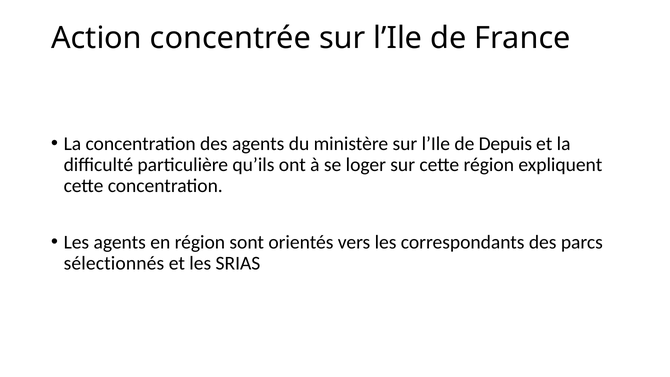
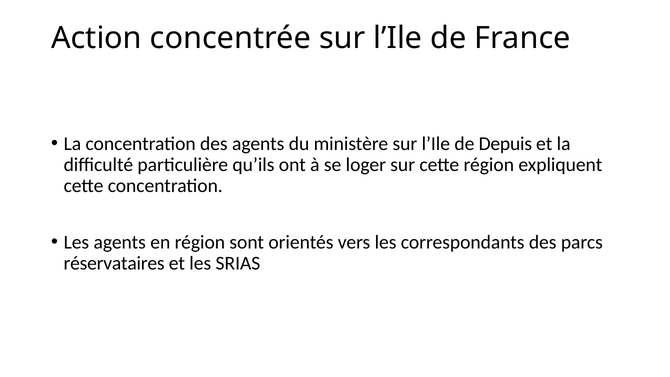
sélectionnés: sélectionnés -> réservataires
